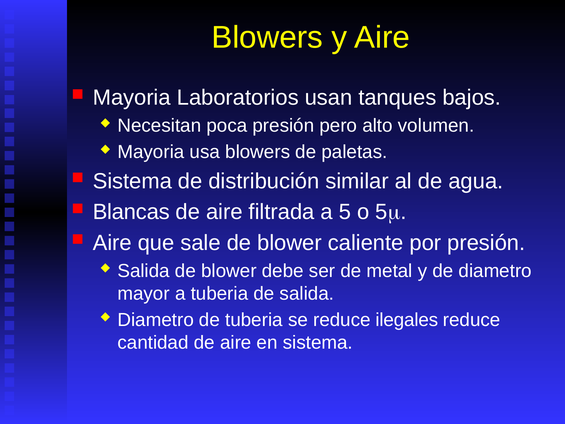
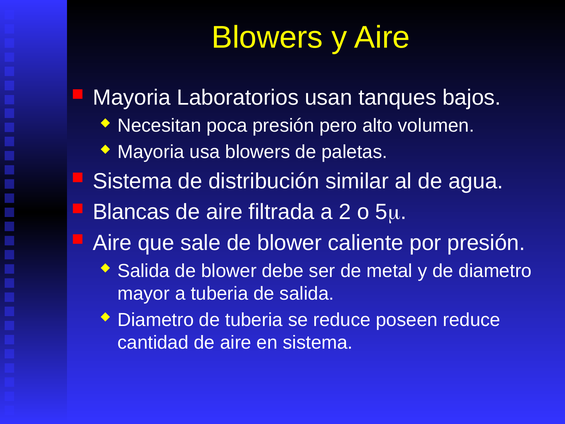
a 5: 5 -> 2
ilegales: ilegales -> poseen
